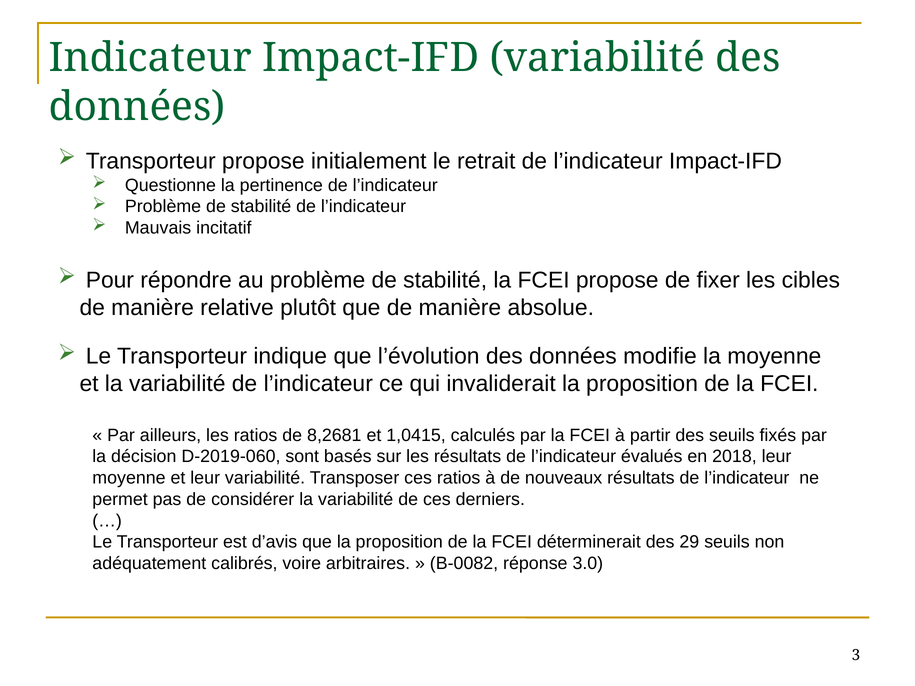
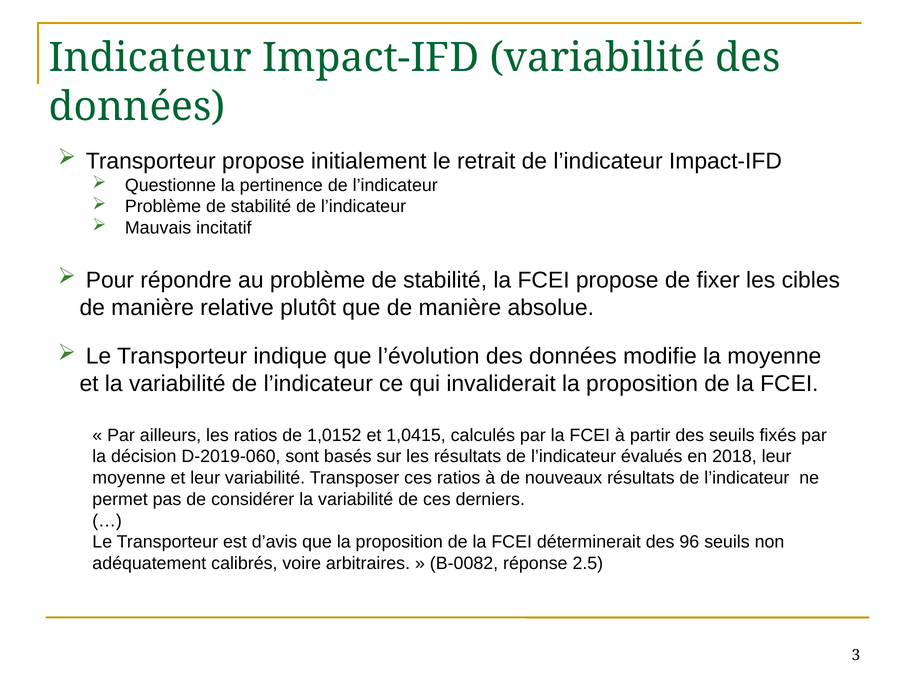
8,2681: 8,2681 -> 1,0152
29: 29 -> 96
3.0: 3.0 -> 2.5
